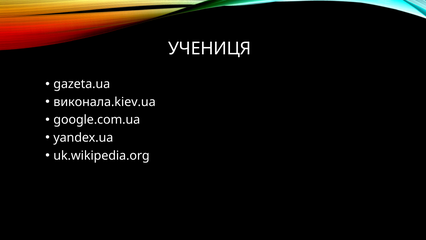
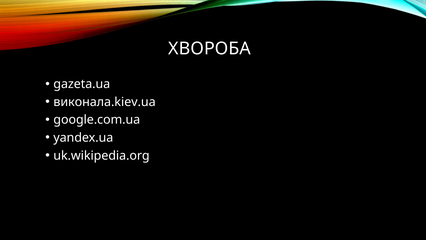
УЧЕНИЦЯ: УЧЕНИЦЯ -> ХВОРОБА
